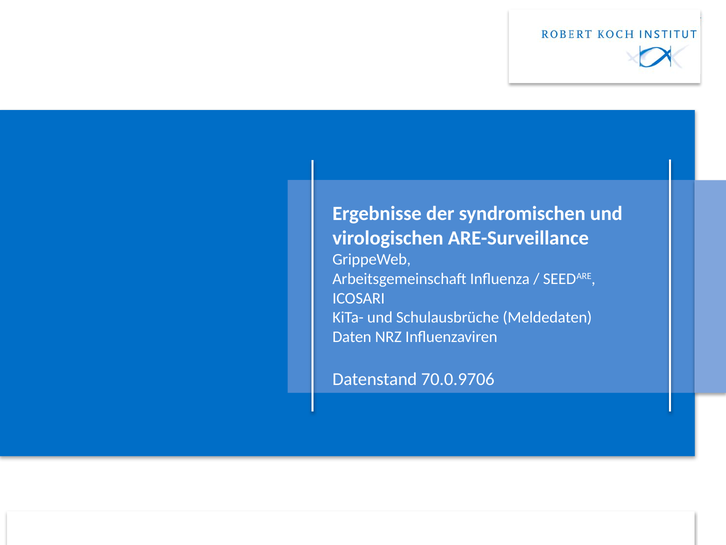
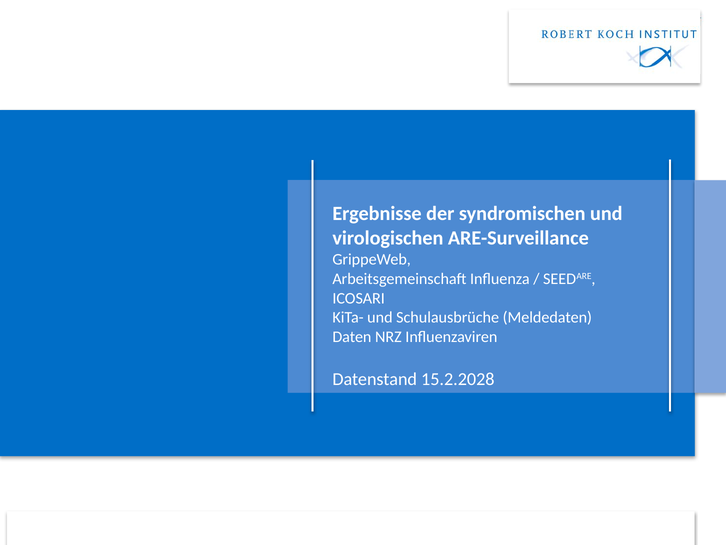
70.0.9706: 70.0.9706 -> 15.2.2028
